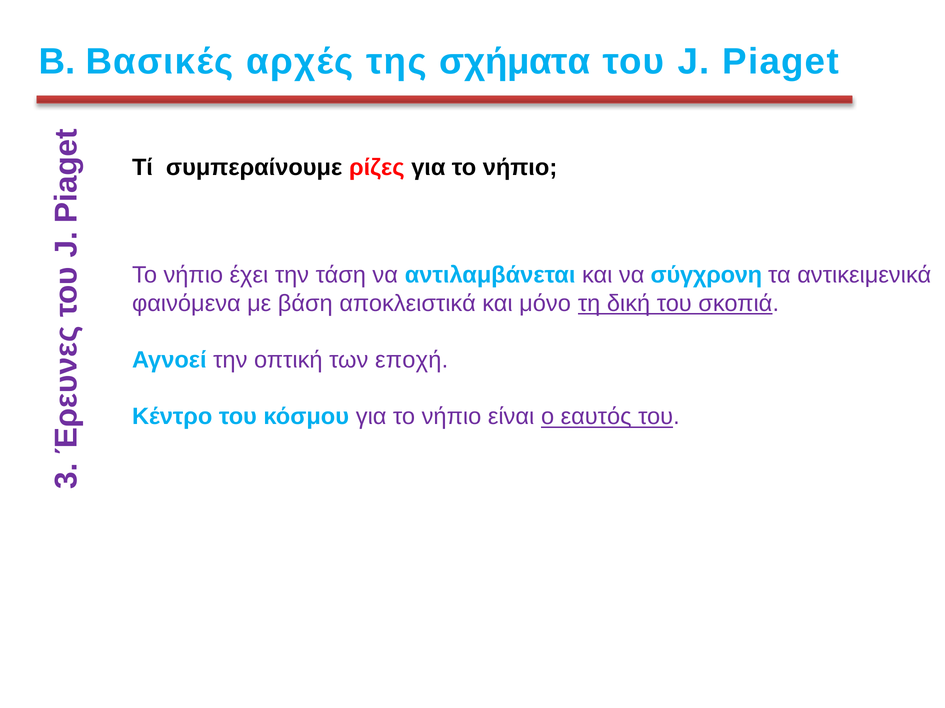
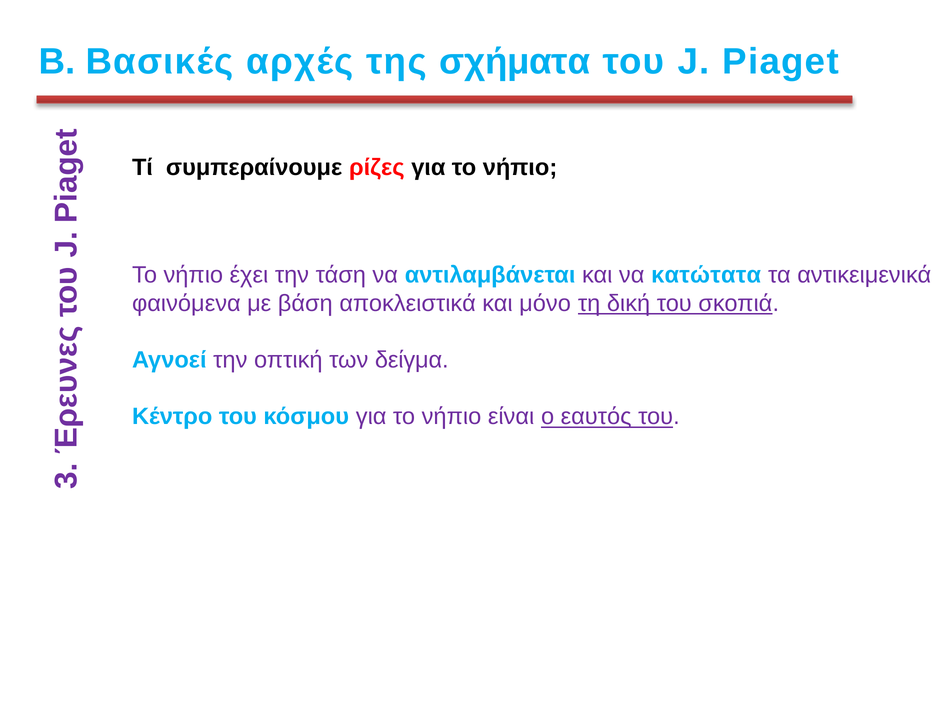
σύγχρονη: σύγχρονη -> κατώτατα
εποχή: εποχή -> δείγμα
